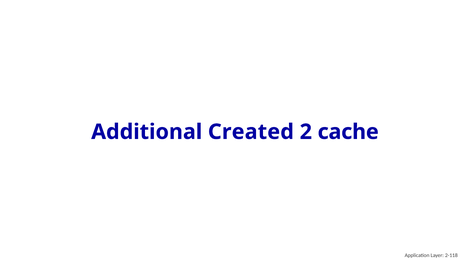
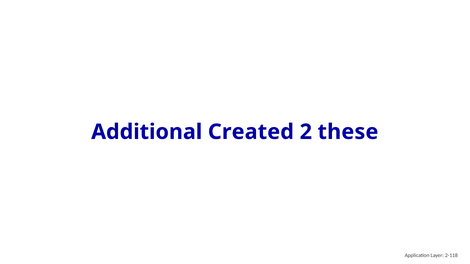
cache: cache -> these
